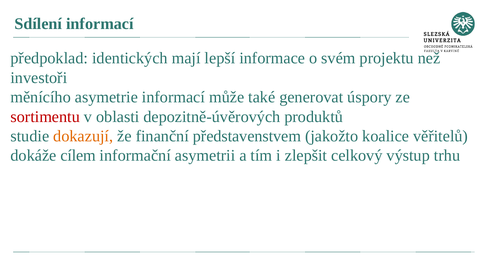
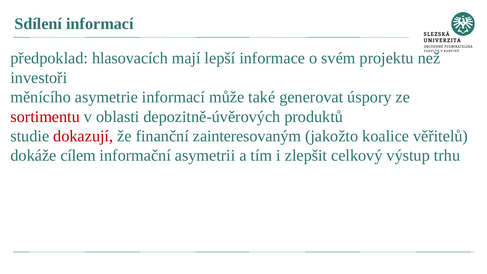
identických: identických -> hlasovacích
dokazují colour: orange -> red
představenstvem: představenstvem -> zainteresovaným
